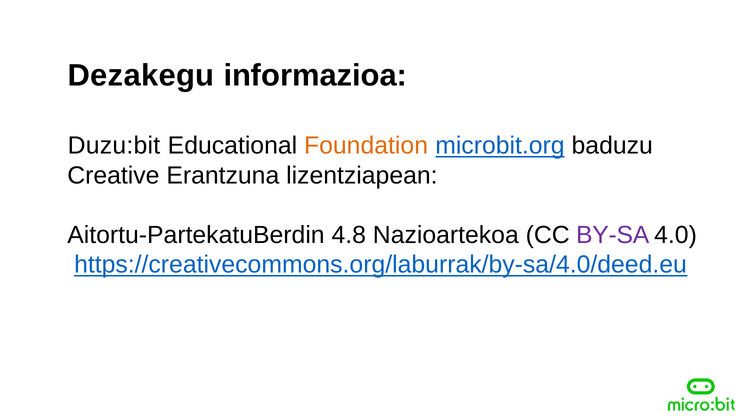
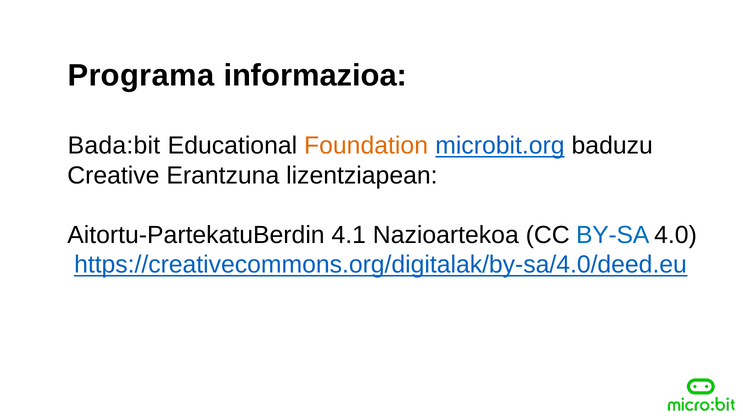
Dezakegu: Dezakegu -> Programa
Duzu:bit: Duzu:bit -> Bada:bit
4.8: 4.8 -> 4.1
BY-SA colour: purple -> blue
https://creativecommons.org/laburrak/by-sa/4.0/deed.eu: https://creativecommons.org/laburrak/by-sa/4.0/deed.eu -> https://creativecommons.org/digitalak/by-sa/4.0/deed.eu
